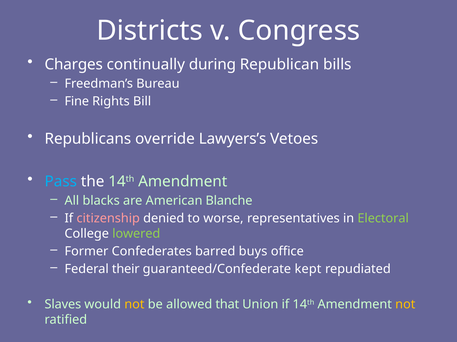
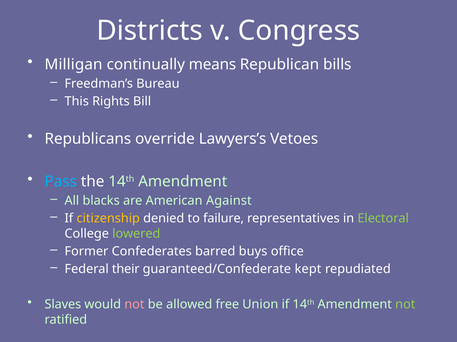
Charges: Charges -> Milligan
during: during -> means
Fine: Fine -> This
Blanche: Blanche -> Against
citizenship colour: pink -> yellow
worse: worse -> failure
not at (134, 305) colour: yellow -> pink
that: that -> free
not at (405, 305) colour: yellow -> light green
